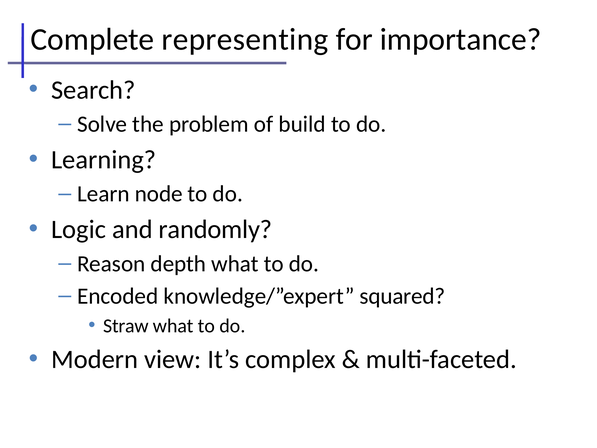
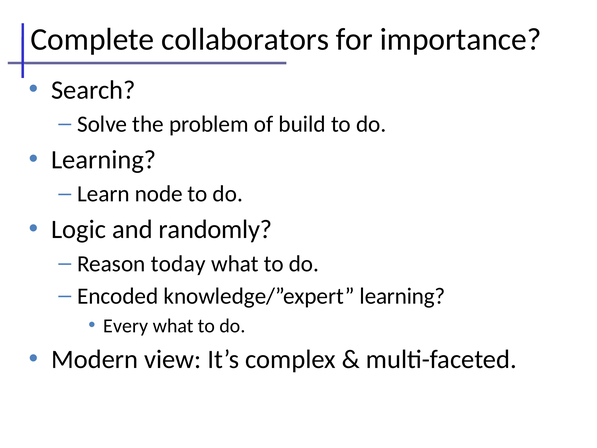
representing: representing -> collaborators
depth: depth -> today
knowledge/”expert squared: squared -> learning
Straw: Straw -> Every
